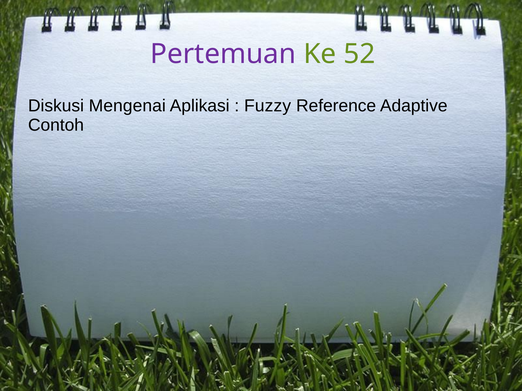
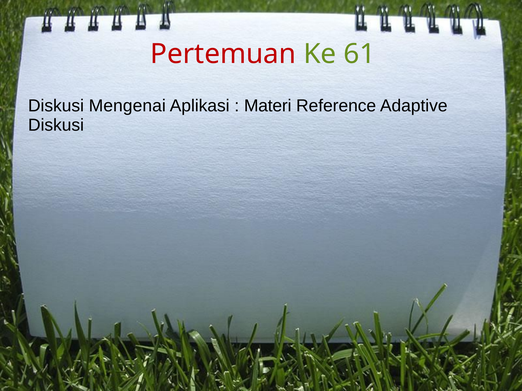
Pertemuan colour: purple -> red
52: 52 -> 61
Fuzzy: Fuzzy -> Materi
Contoh at (56, 125): Contoh -> Diskusi
